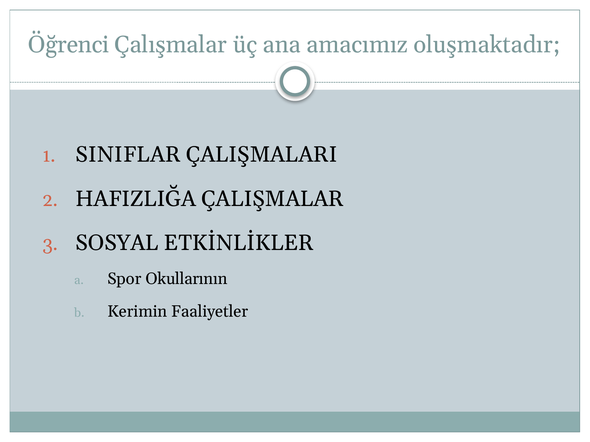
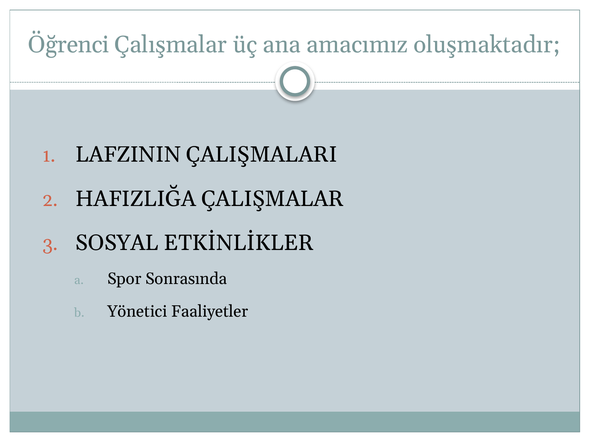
SINIFLAR: SINIFLAR -> LAFZININ
Okullarının: Okullarının -> Sonrasında
Kerimin: Kerimin -> Yönetici
